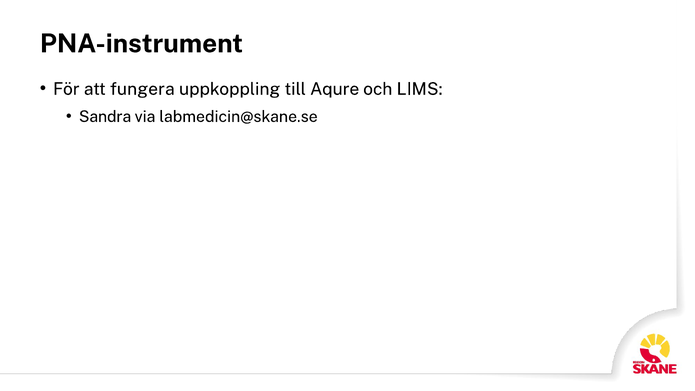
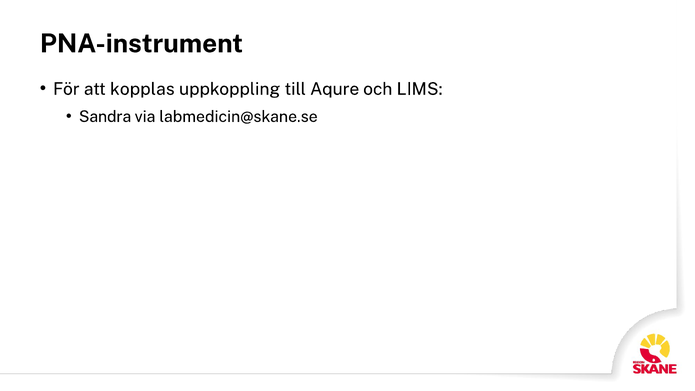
fungera: fungera -> kopplas
